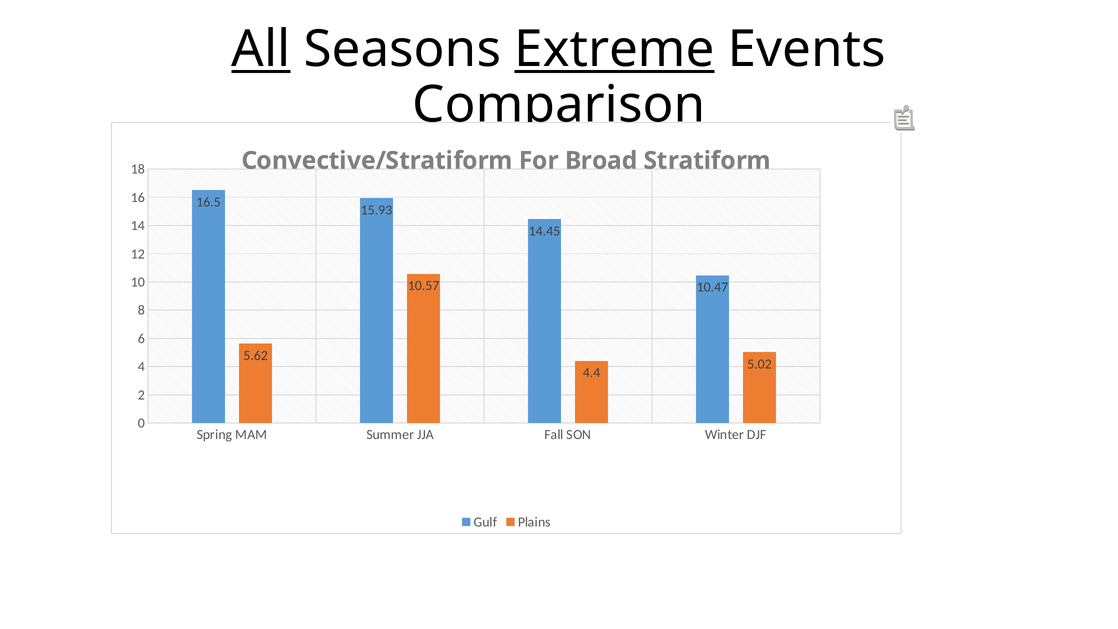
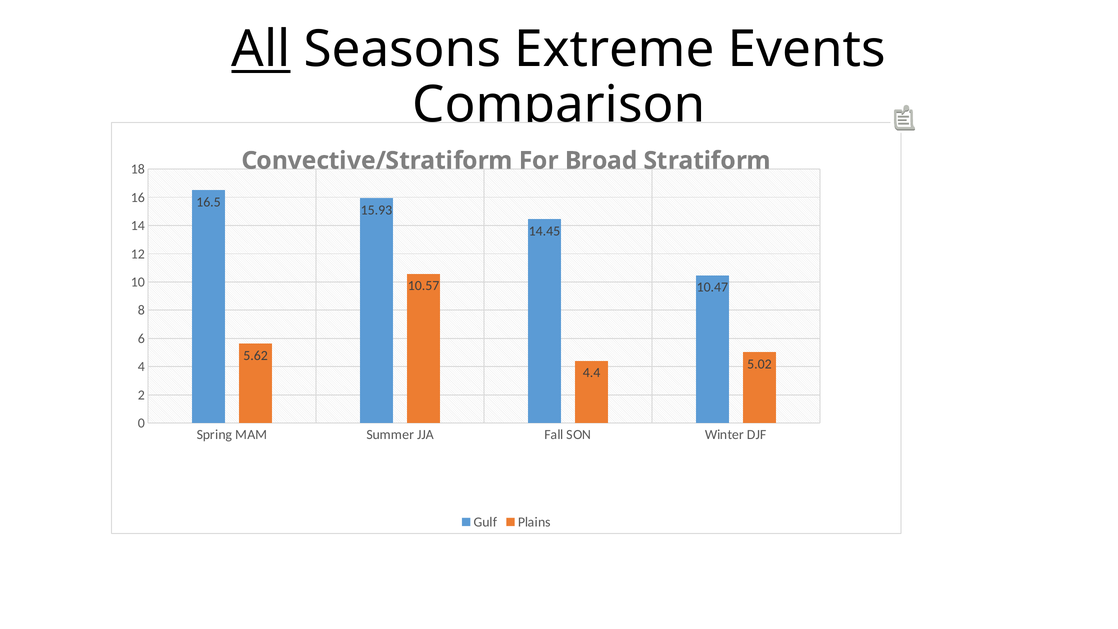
Extreme underline: present -> none
